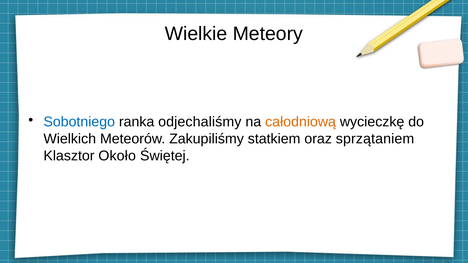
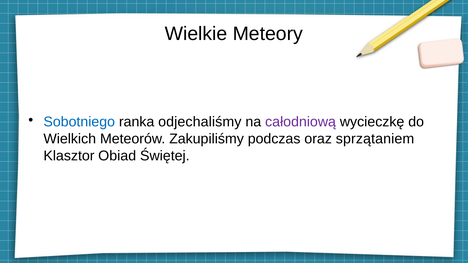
całodniową colour: orange -> purple
statkiem: statkiem -> podczas
Około: Około -> Obiad
